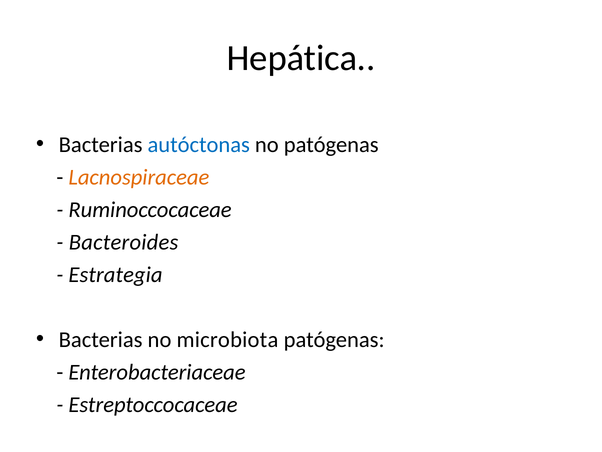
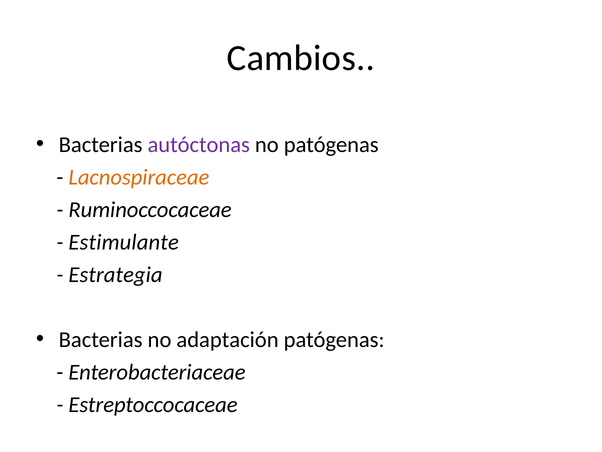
Hepática: Hepática -> Cambios
autóctonas colour: blue -> purple
Bacteroides: Bacteroides -> Estimulante
microbiota: microbiota -> adaptación
